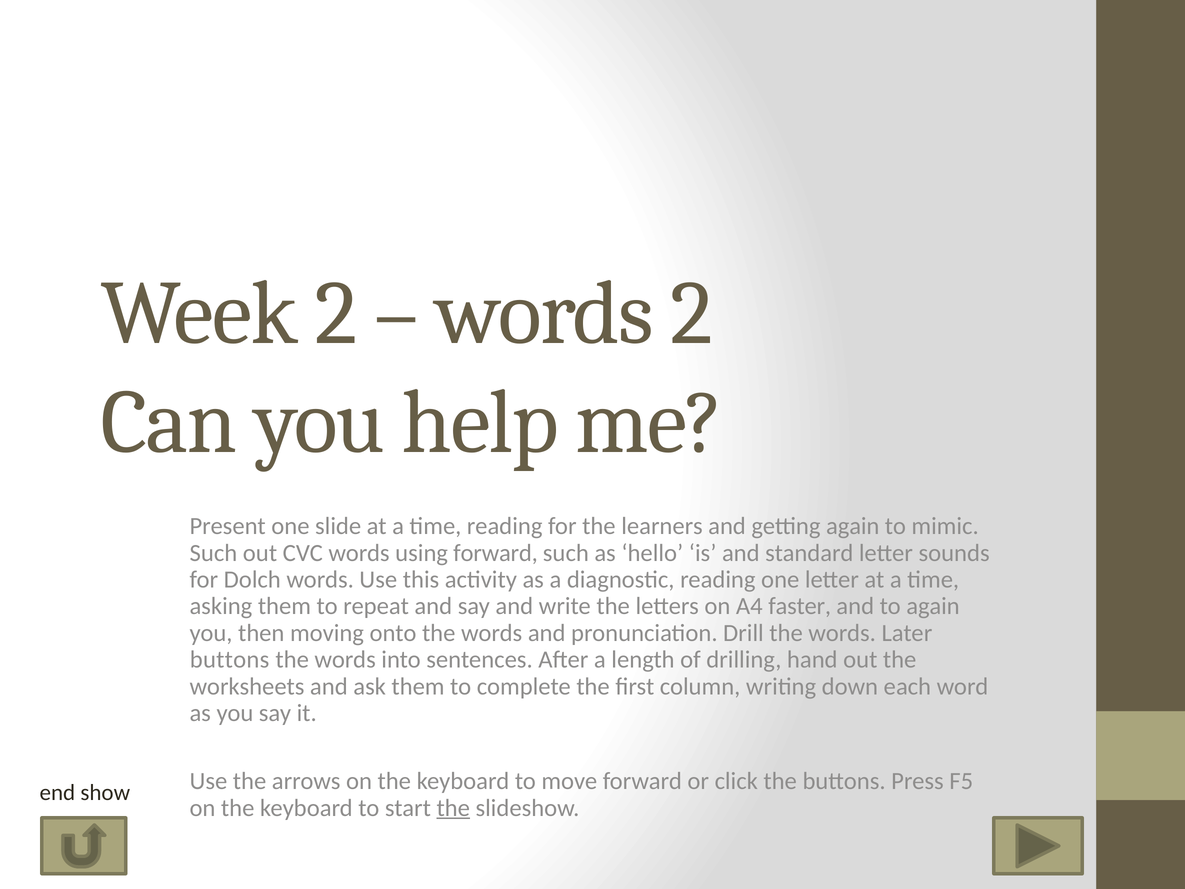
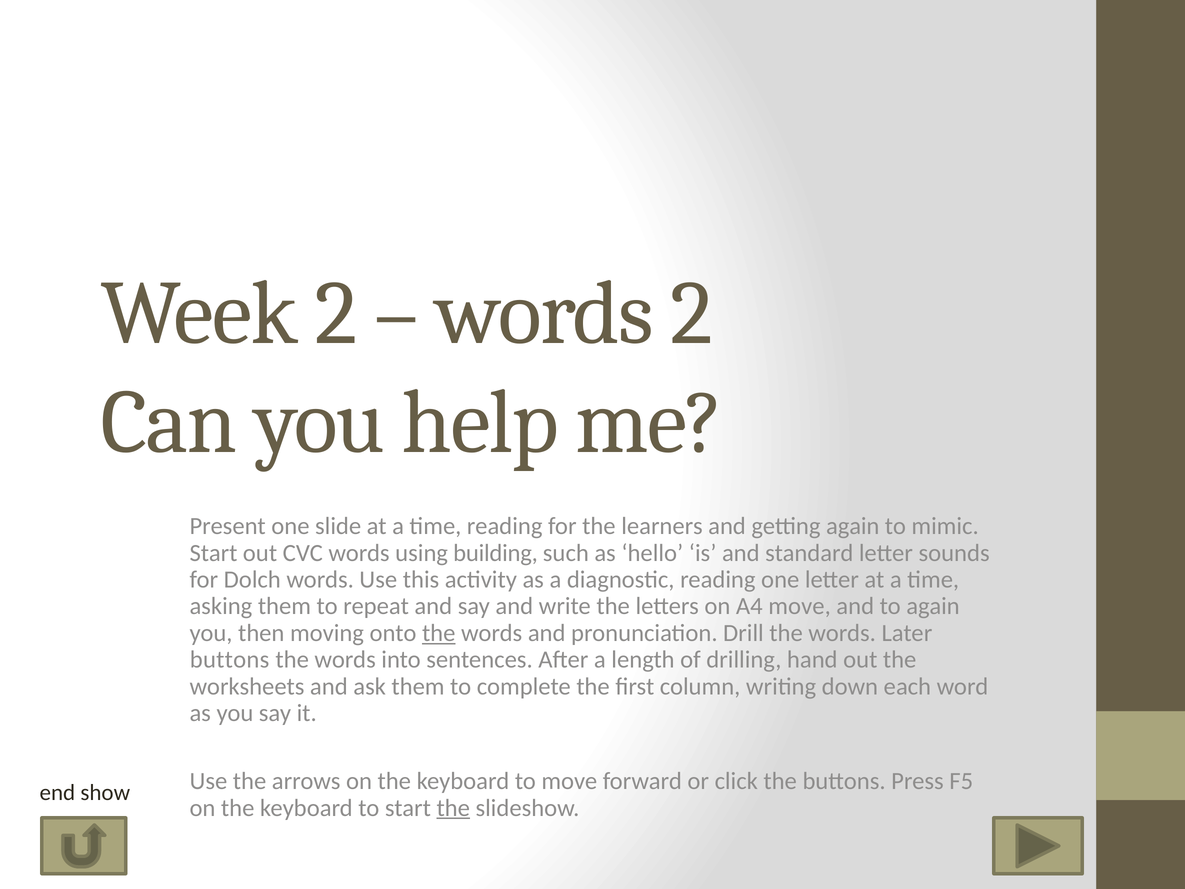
Such at (213, 553): Such -> Start
using forward: forward -> building
A4 faster: faster -> move
the at (439, 633) underline: none -> present
